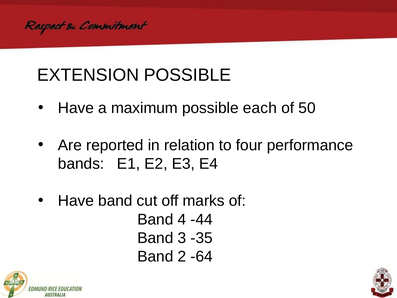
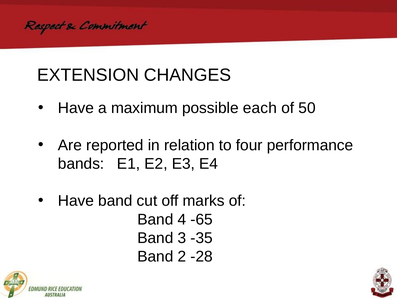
EXTENSION POSSIBLE: POSSIBLE -> CHANGES
-44: -44 -> -65
-64: -64 -> -28
